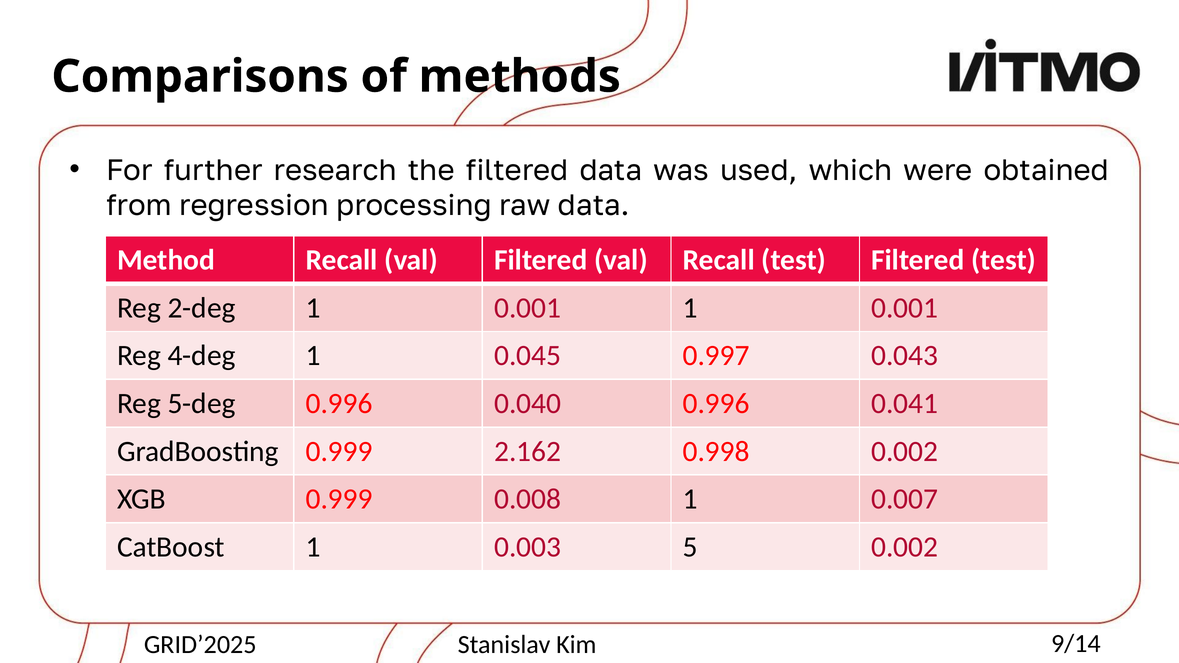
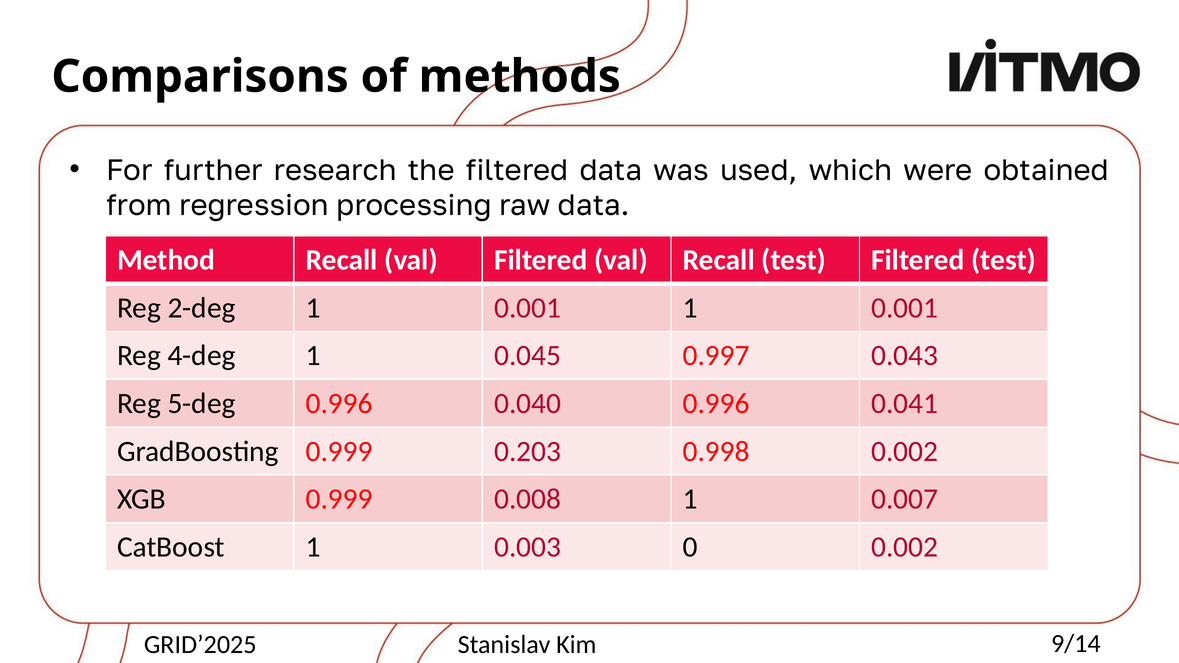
2.162: 2.162 -> 0.203
5: 5 -> 0
